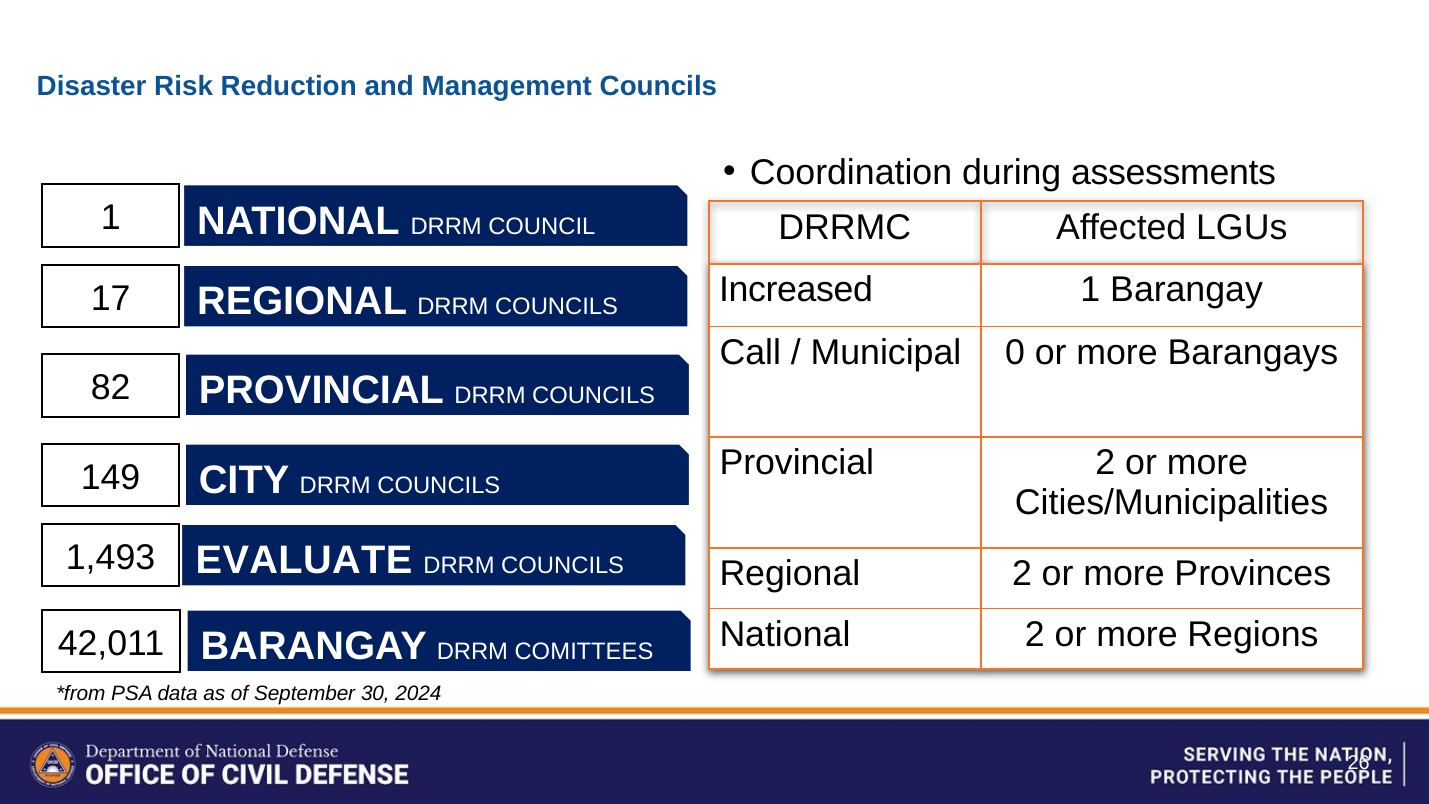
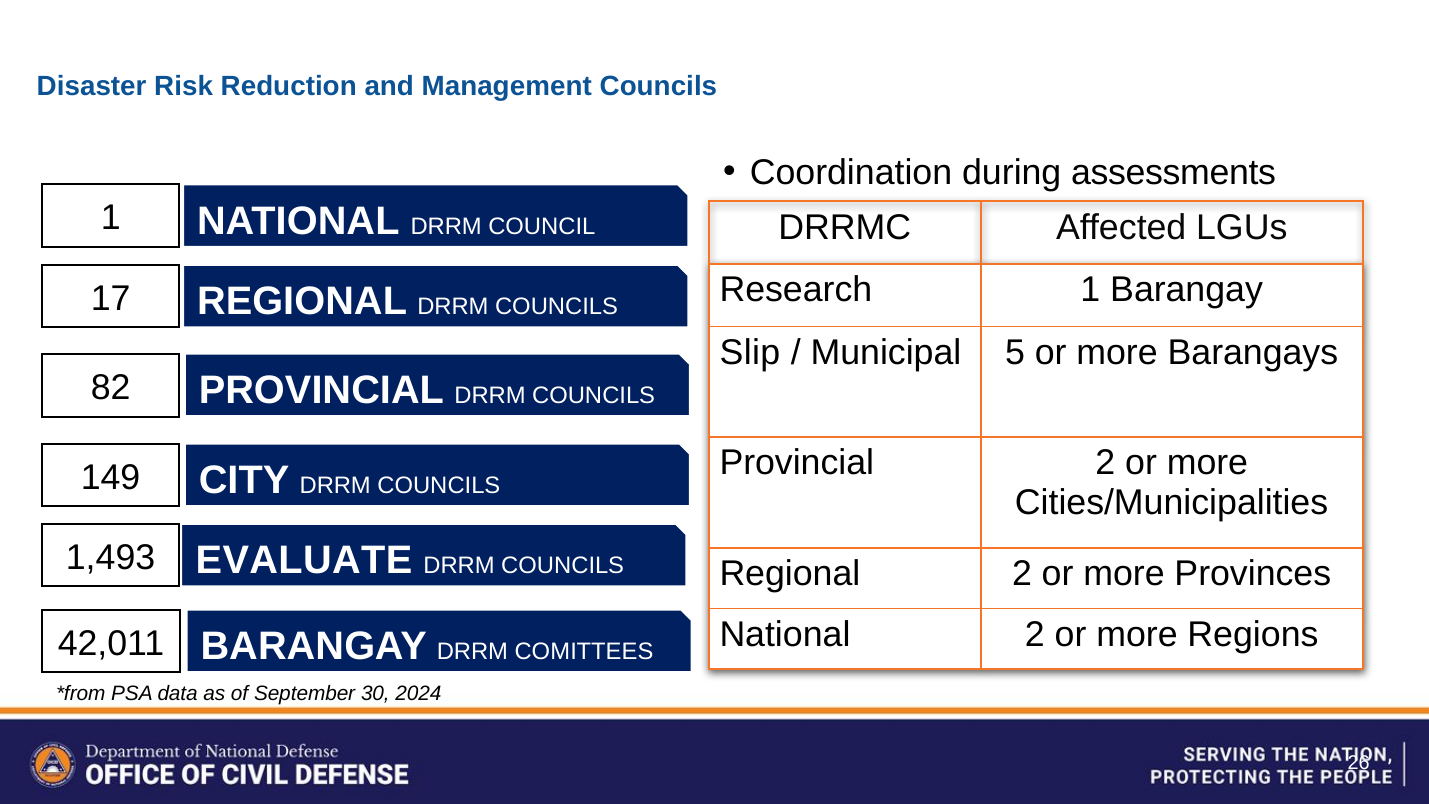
Increased: Increased -> Research
Call: Call -> Slip
0: 0 -> 5
